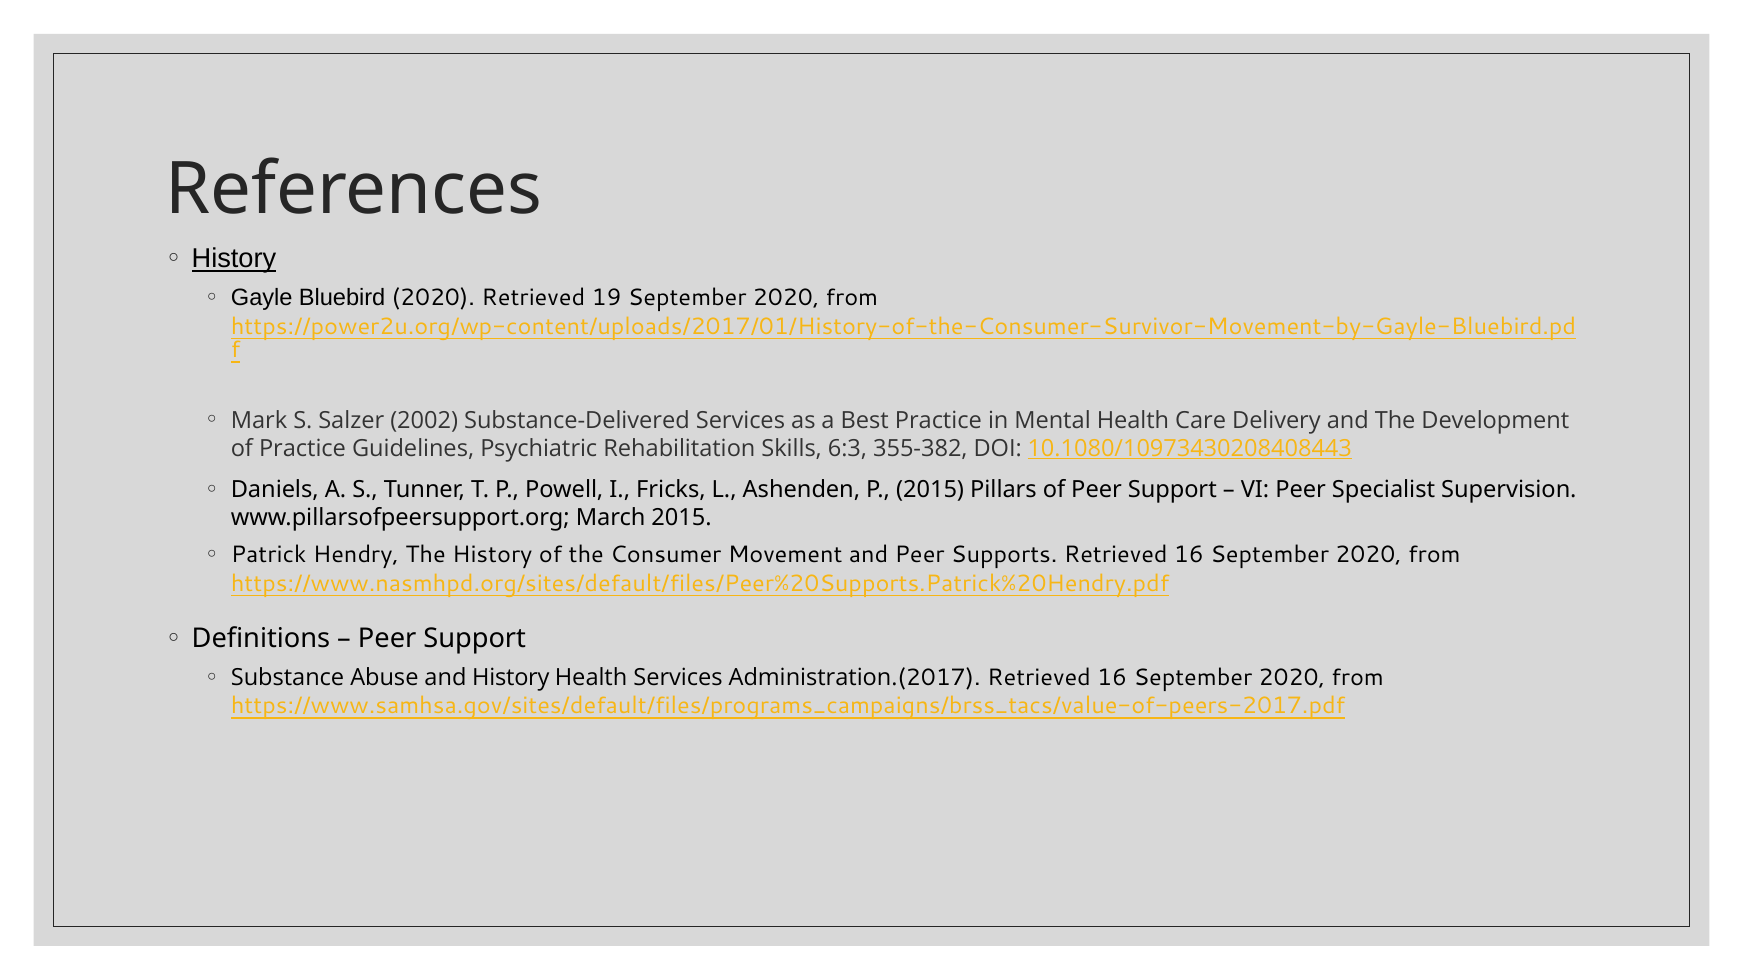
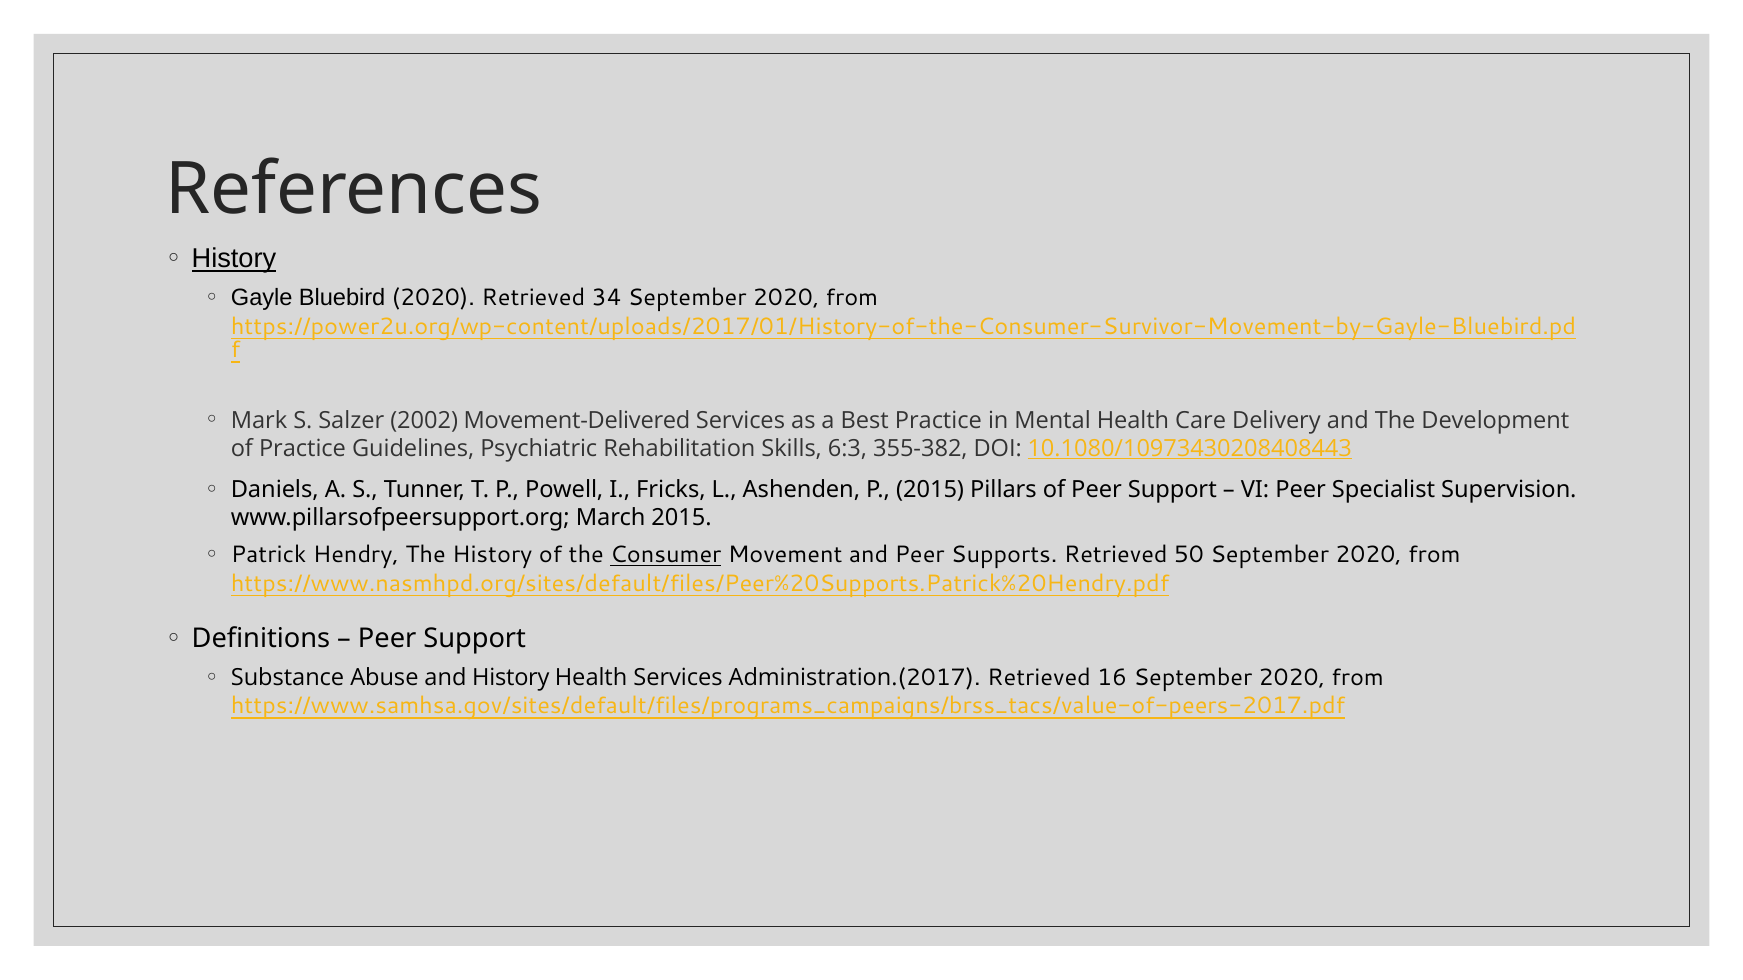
19: 19 -> 34
Substance-Delivered: Substance-Delivered -> Movement-Delivered
Consumer underline: none -> present
Supports Retrieved 16: 16 -> 50
